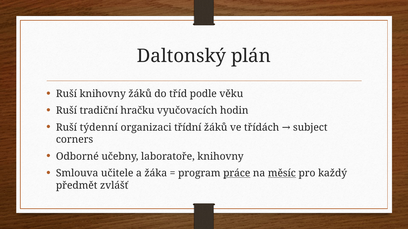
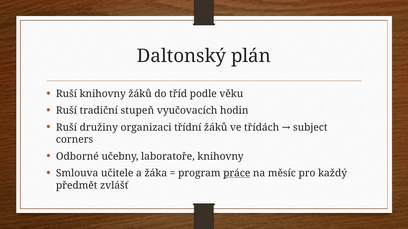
hračku: hračku -> stupeň
týdenní: týdenní -> družiny
měsíc underline: present -> none
